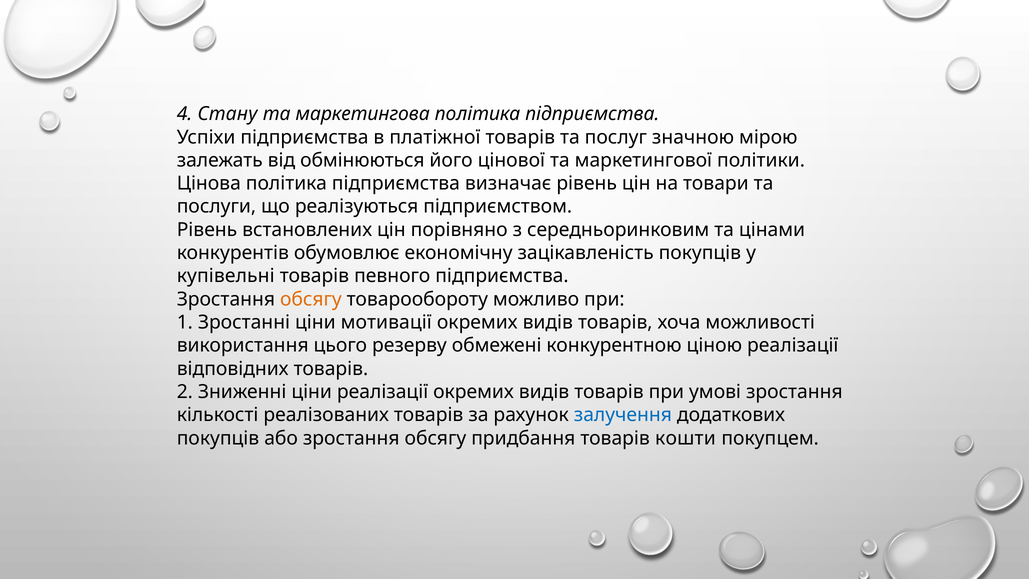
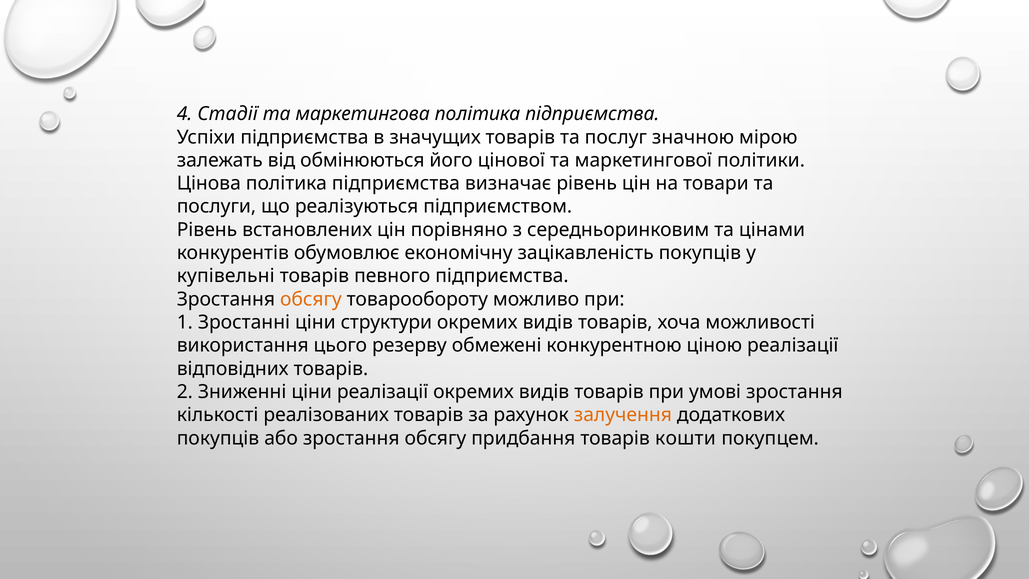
Стану: Стану -> Стадії
платіжної: платіжної -> значущих
мотивації: мотивації -> структури
залучення colour: blue -> orange
